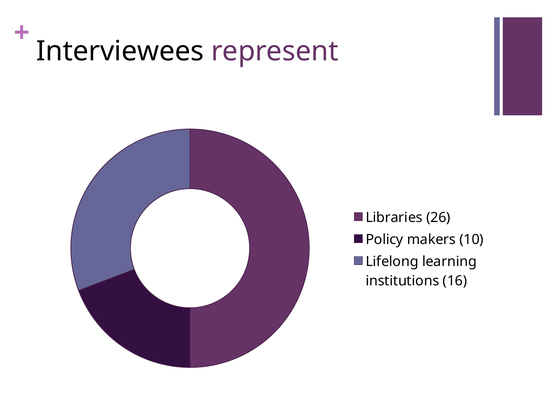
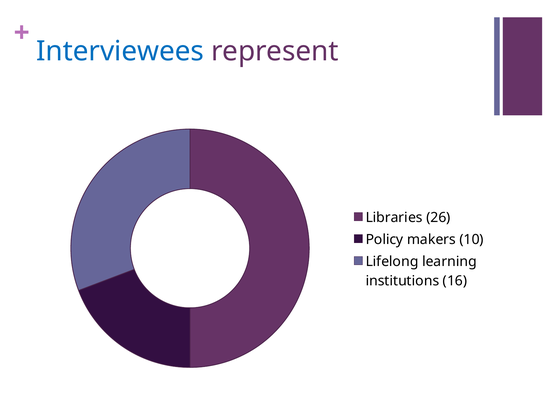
Interviewees colour: black -> blue
